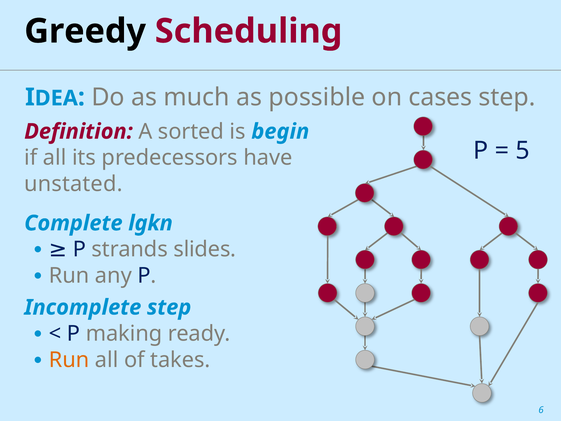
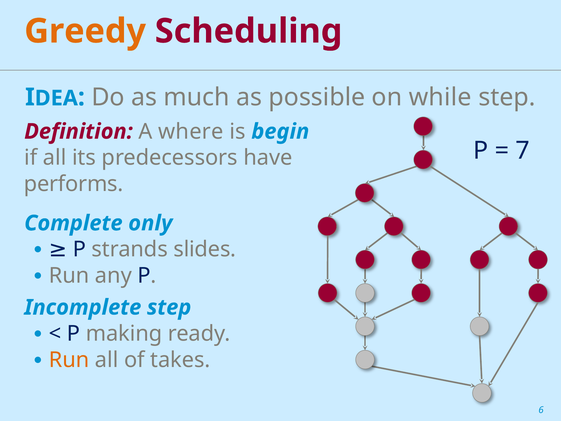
Greedy colour: black -> orange
cases: cases -> while
sorted: sorted -> where
5: 5 -> 7
unstated: unstated -> performs
lgkn: lgkn -> only
